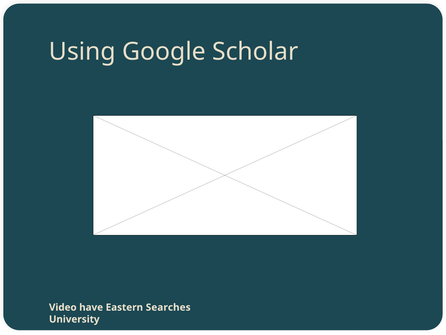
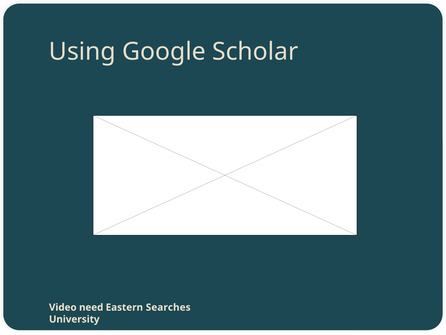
have: have -> need
